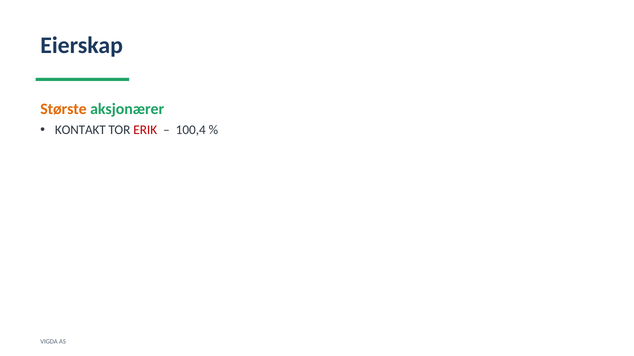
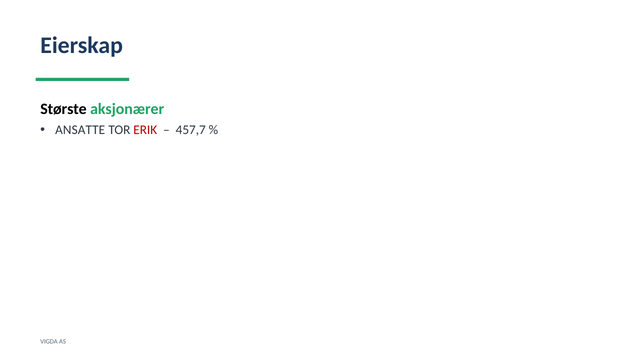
Største colour: orange -> black
KONTAKT: KONTAKT -> ANSATTE
100,4: 100,4 -> 457,7
